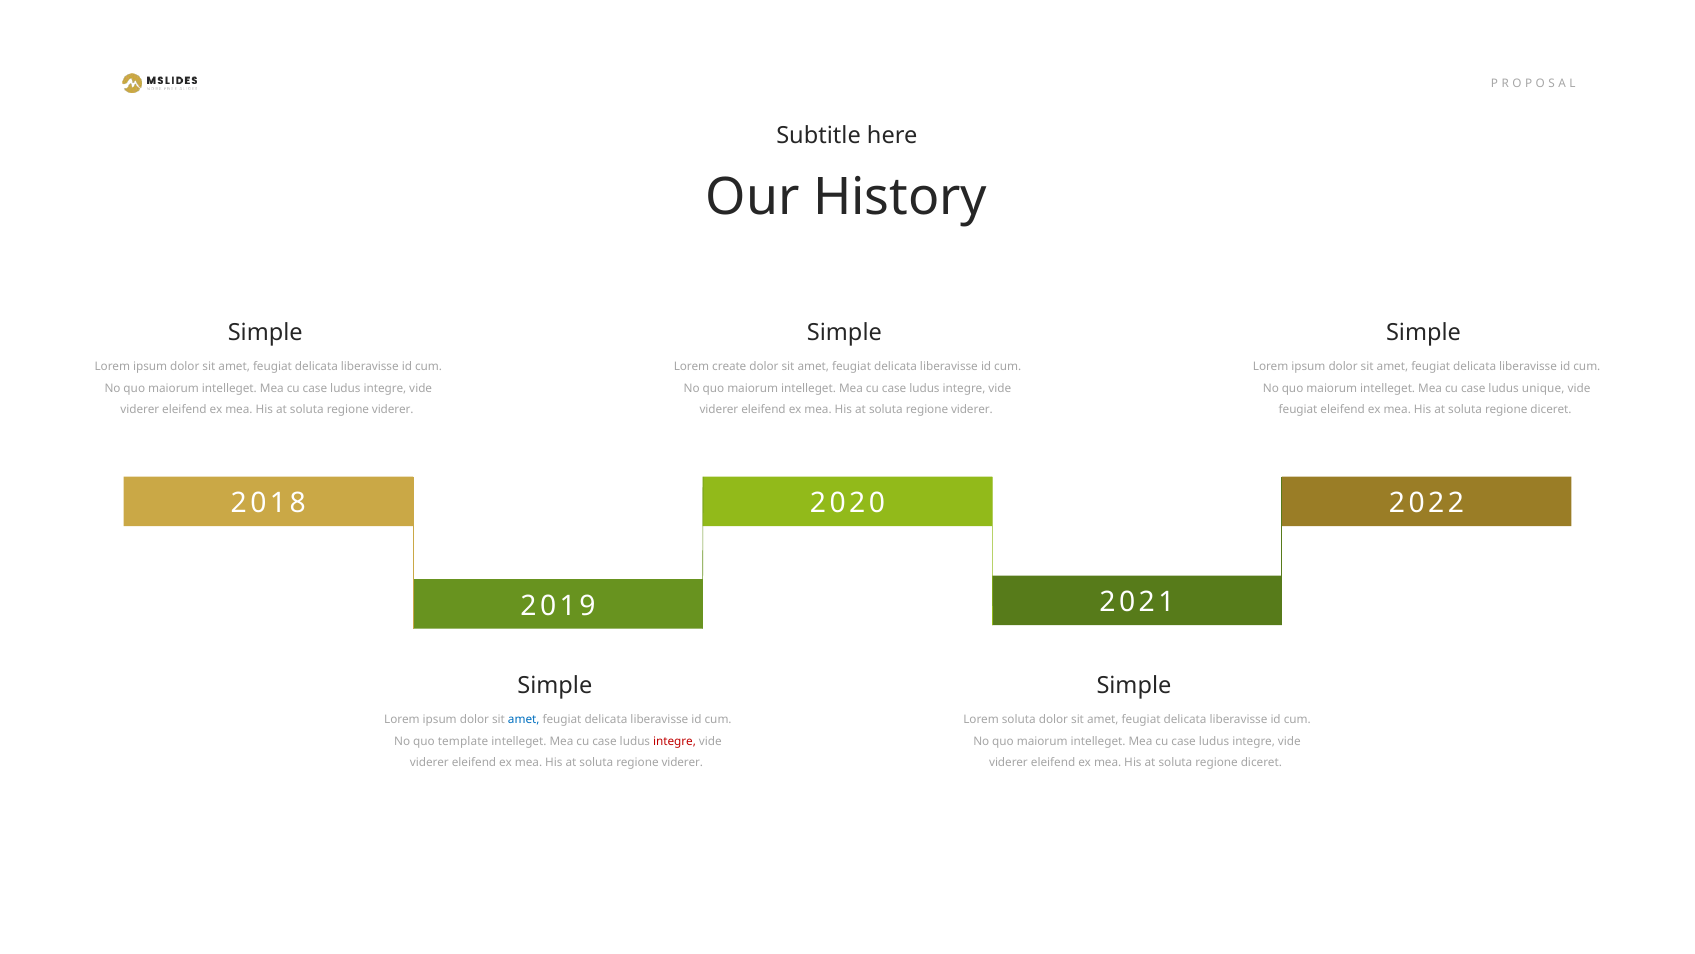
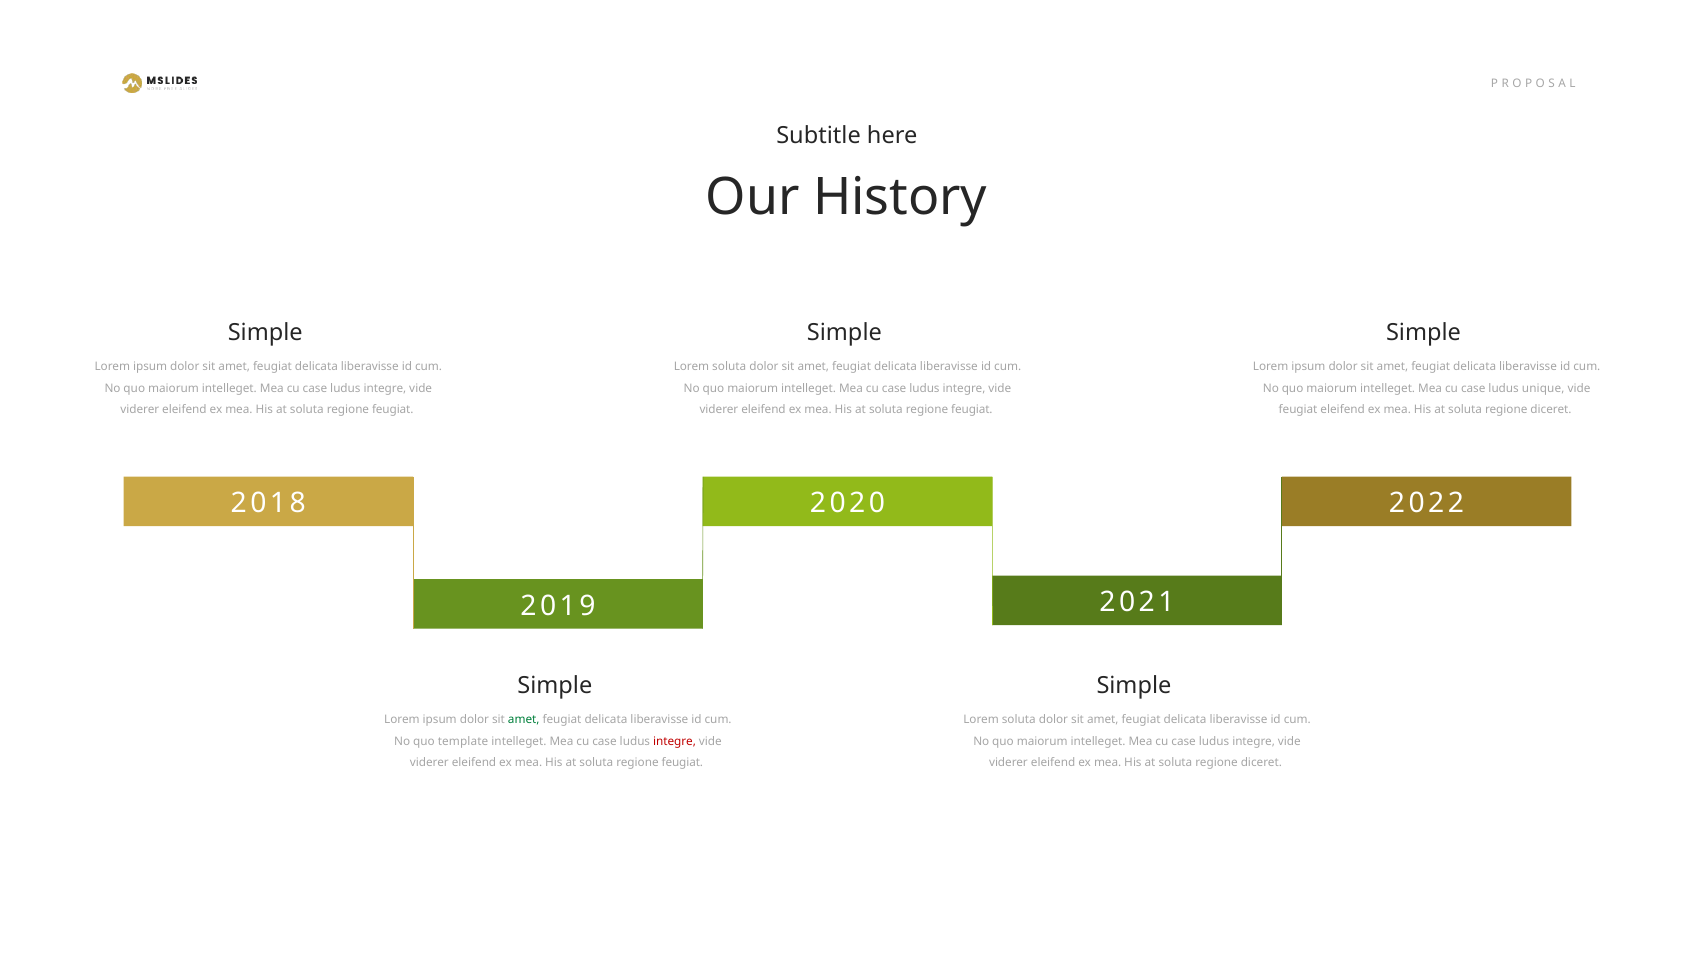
create at (729, 367): create -> soluta
viderer at (393, 409): viderer -> feugiat
viderer at (972, 409): viderer -> feugiat
amet at (524, 720) colour: blue -> green
viderer at (682, 762): viderer -> feugiat
